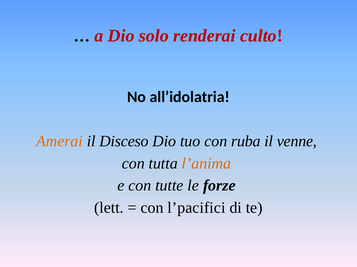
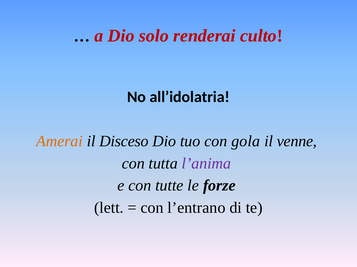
ruba: ruba -> gola
l’anima colour: orange -> purple
l’pacifici: l’pacifici -> l’entrano
